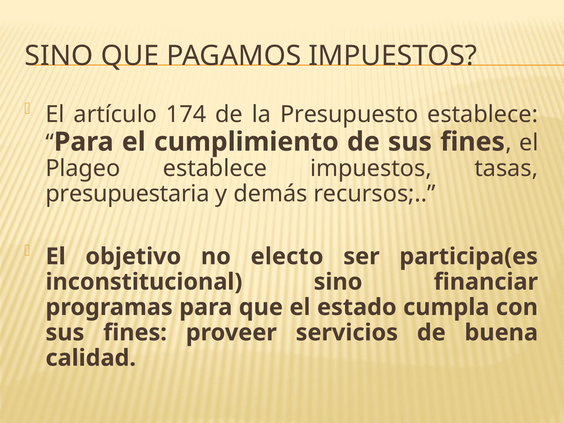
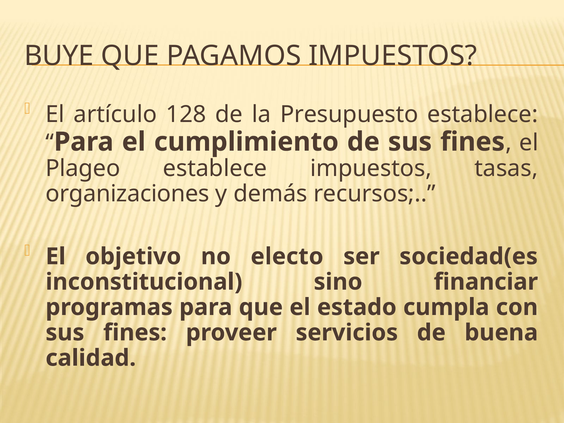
SINO at (59, 56): SINO -> BUYE
174: 174 -> 128
presupuestaria: presupuestaria -> organizaciones
participa(es: participa(es -> sociedad(es
